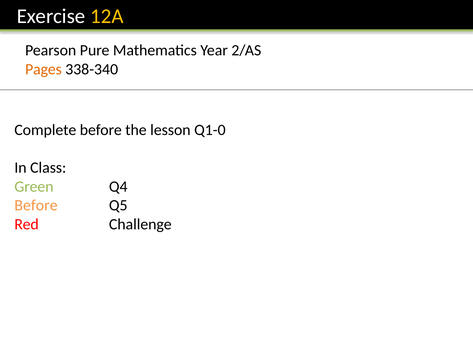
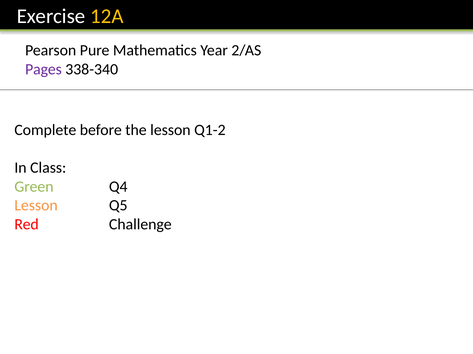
Pages colour: orange -> purple
Q1-0: Q1-0 -> Q1-2
Before at (36, 206): Before -> Lesson
